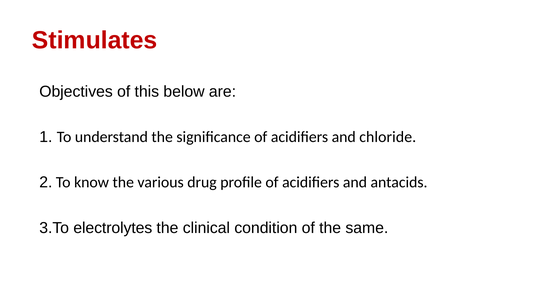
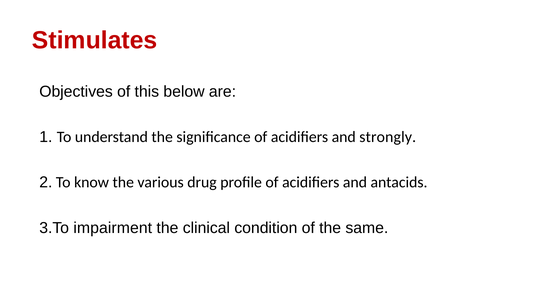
chloride: chloride -> strongly
electrolytes: electrolytes -> impairment
